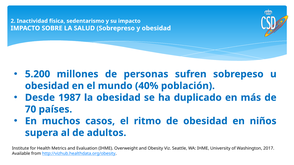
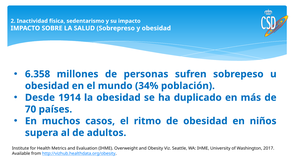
5.200: 5.200 -> 6.358
40%: 40% -> 34%
1987: 1987 -> 1914
